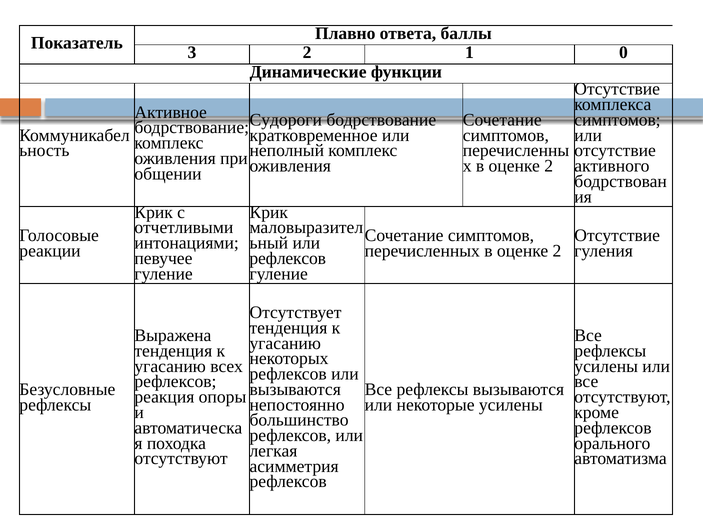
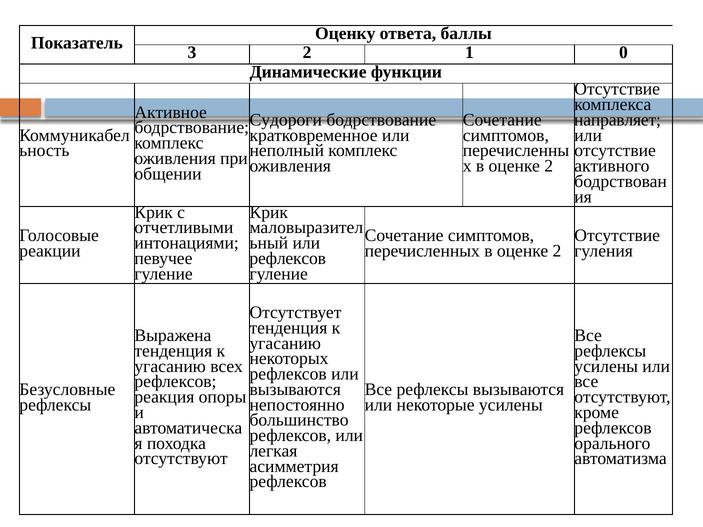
Плавно: Плавно -> Оценку
симптомов at (617, 120): симптомов -> направляет
